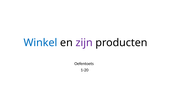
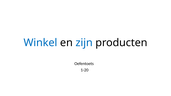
zijn colour: purple -> blue
